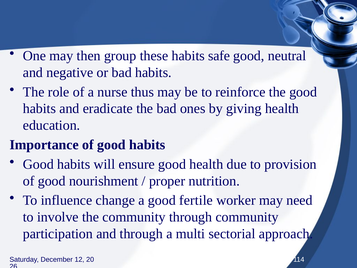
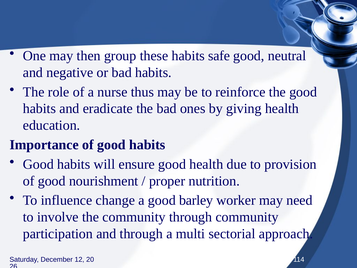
fertile: fertile -> barley
